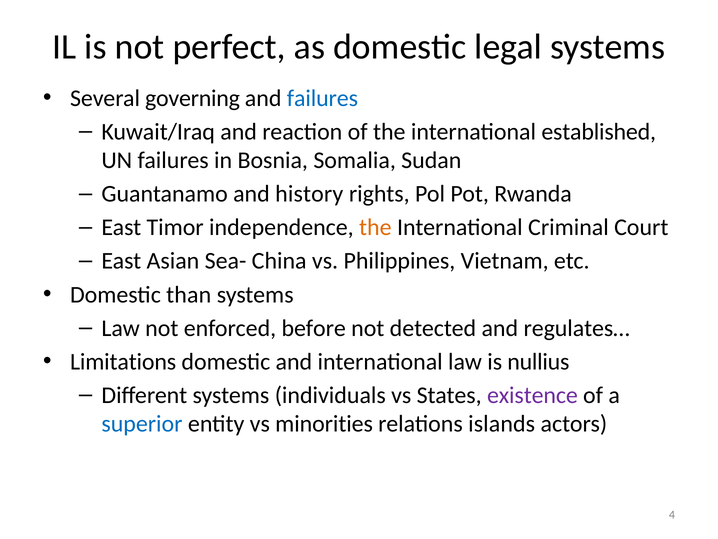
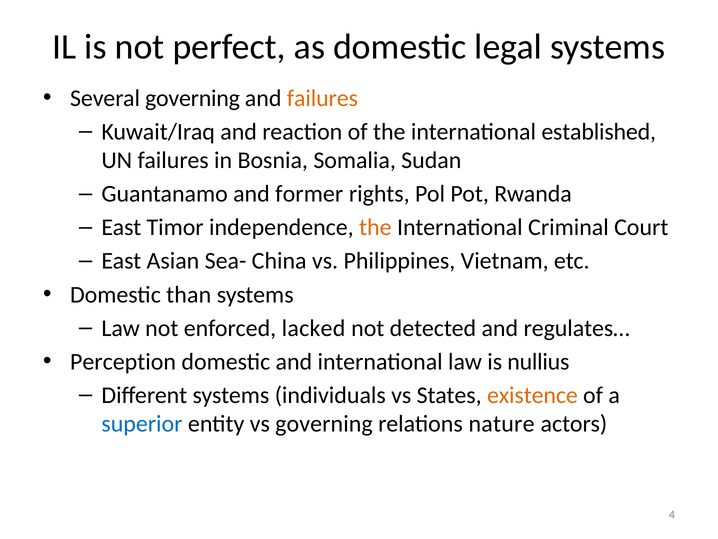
failures at (322, 98) colour: blue -> orange
history: history -> former
before: before -> lacked
Limitations: Limitations -> Perception
existence colour: purple -> orange
vs minorities: minorities -> governing
islands: islands -> nature
